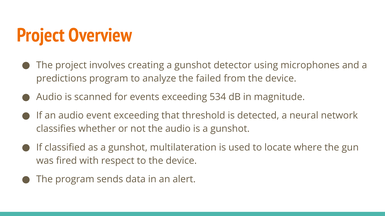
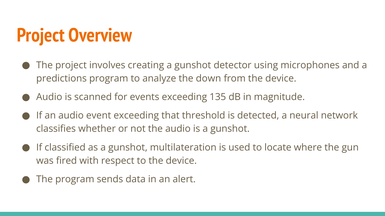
failed: failed -> down
534: 534 -> 135
